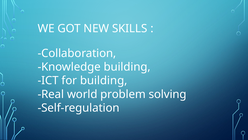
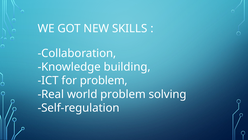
for building: building -> problem
